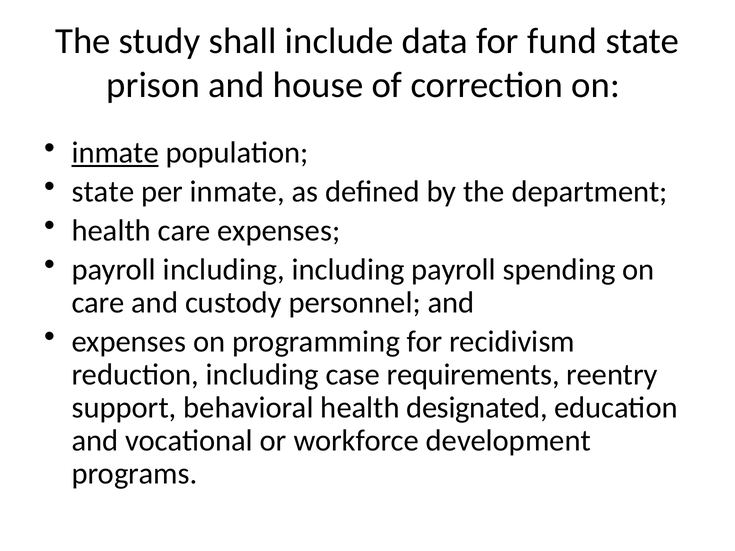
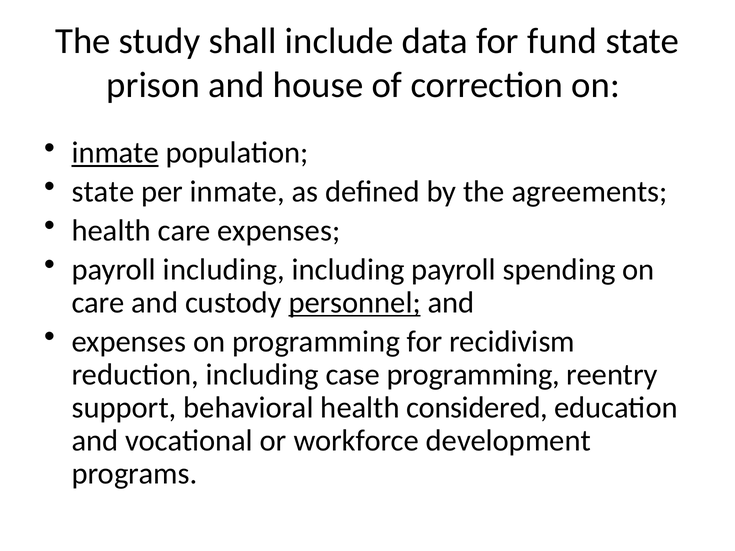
department: department -> agreements
personnel underline: none -> present
case requirements: requirements -> programming
designated: designated -> considered
